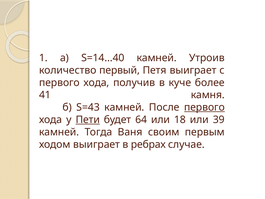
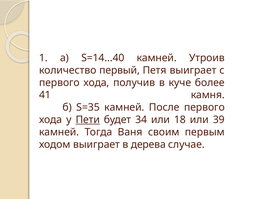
S=43: S=43 -> S=35
первого at (204, 107) underline: present -> none
64: 64 -> 34
ребрах: ребрах -> дерева
